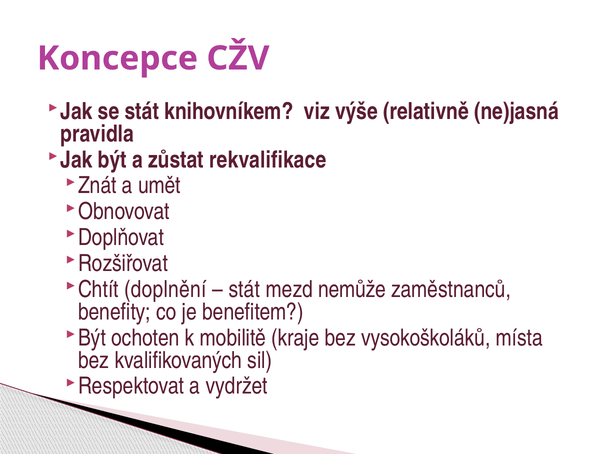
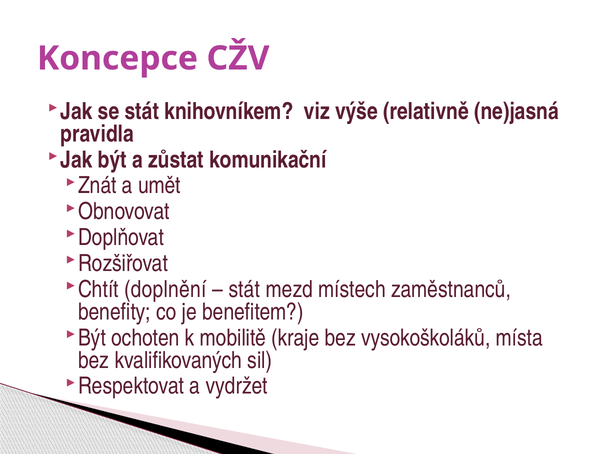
rekvalifikace: rekvalifikace -> komunikační
nemůže: nemůže -> místech
